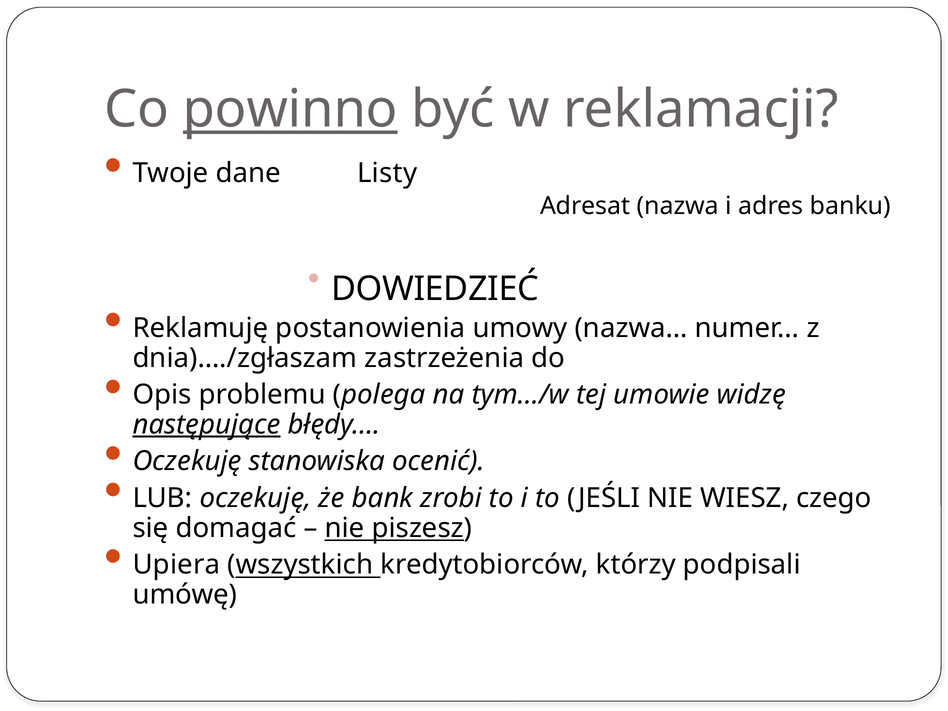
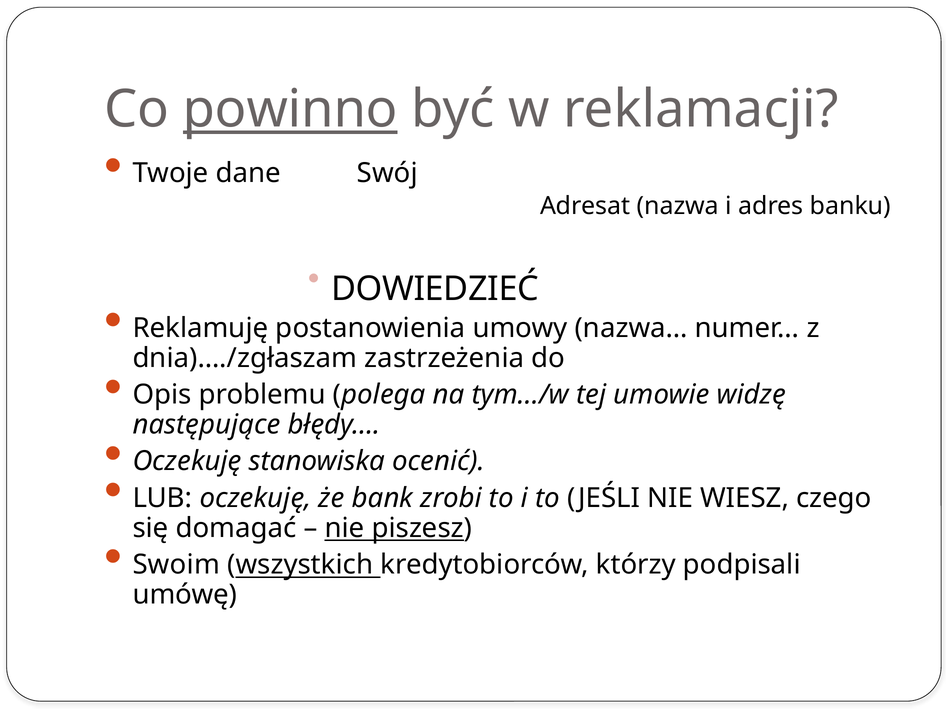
Listy: Listy -> Swój
następujące underline: present -> none
Upiera: Upiera -> Swoim
